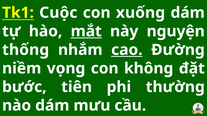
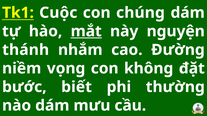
xuống: xuống -> chúng
thống: thống -> thánh
cao underline: present -> none
tiên: tiên -> biết
